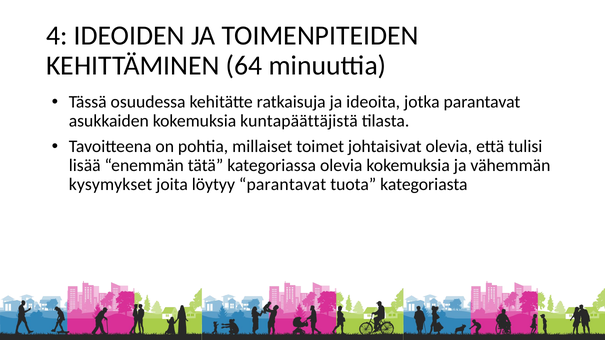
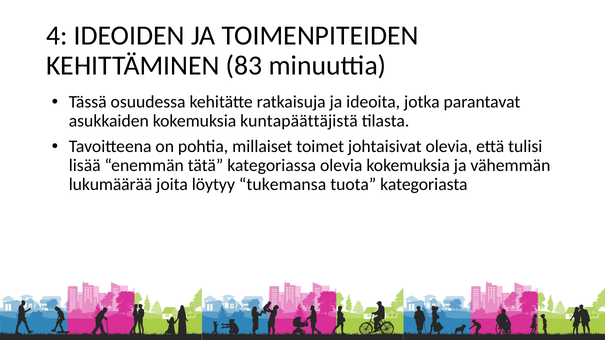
64: 64 -> 83
kysymykset: kysymykset -> lukumäärää
löytyy parantavat: parantavat -> tukemansa
